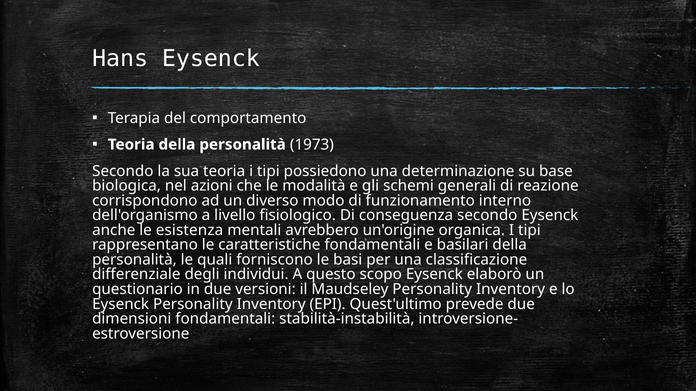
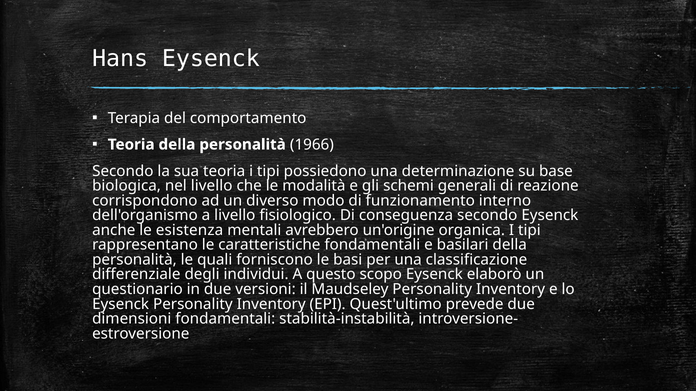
1973: 1973 -> 1966
nel azioni: azioni -> livello
